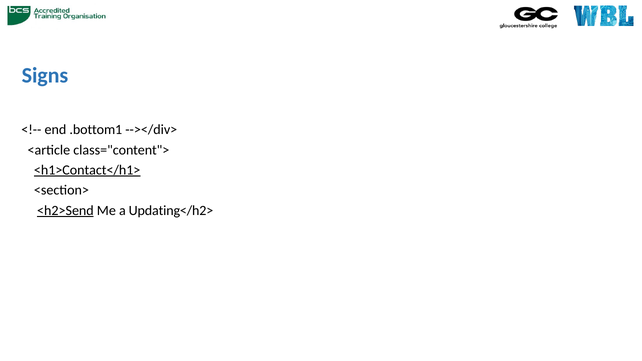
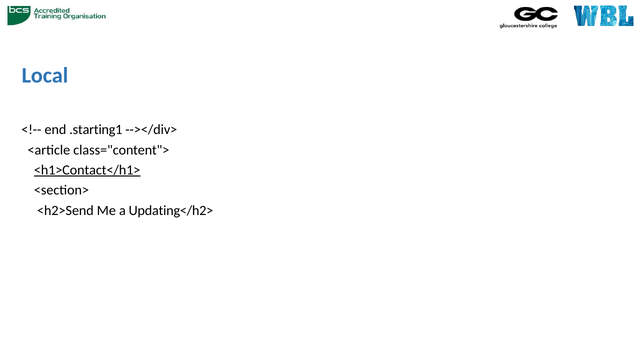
Signs: Signs -> Local
.bottom1: .bottom1 -> .starting1
<h2>Send underline: present -> none
